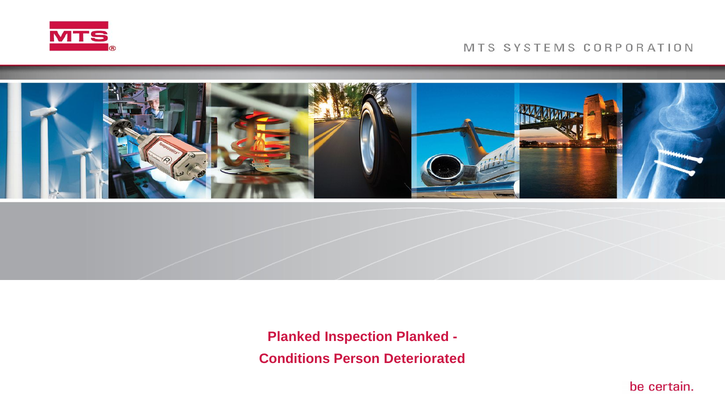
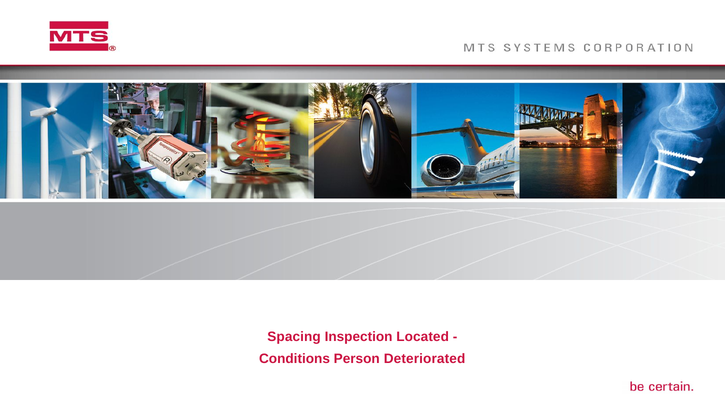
Planked at (294, 337): Planked -> Spacing
Inspection Planked: Planked -> Located
